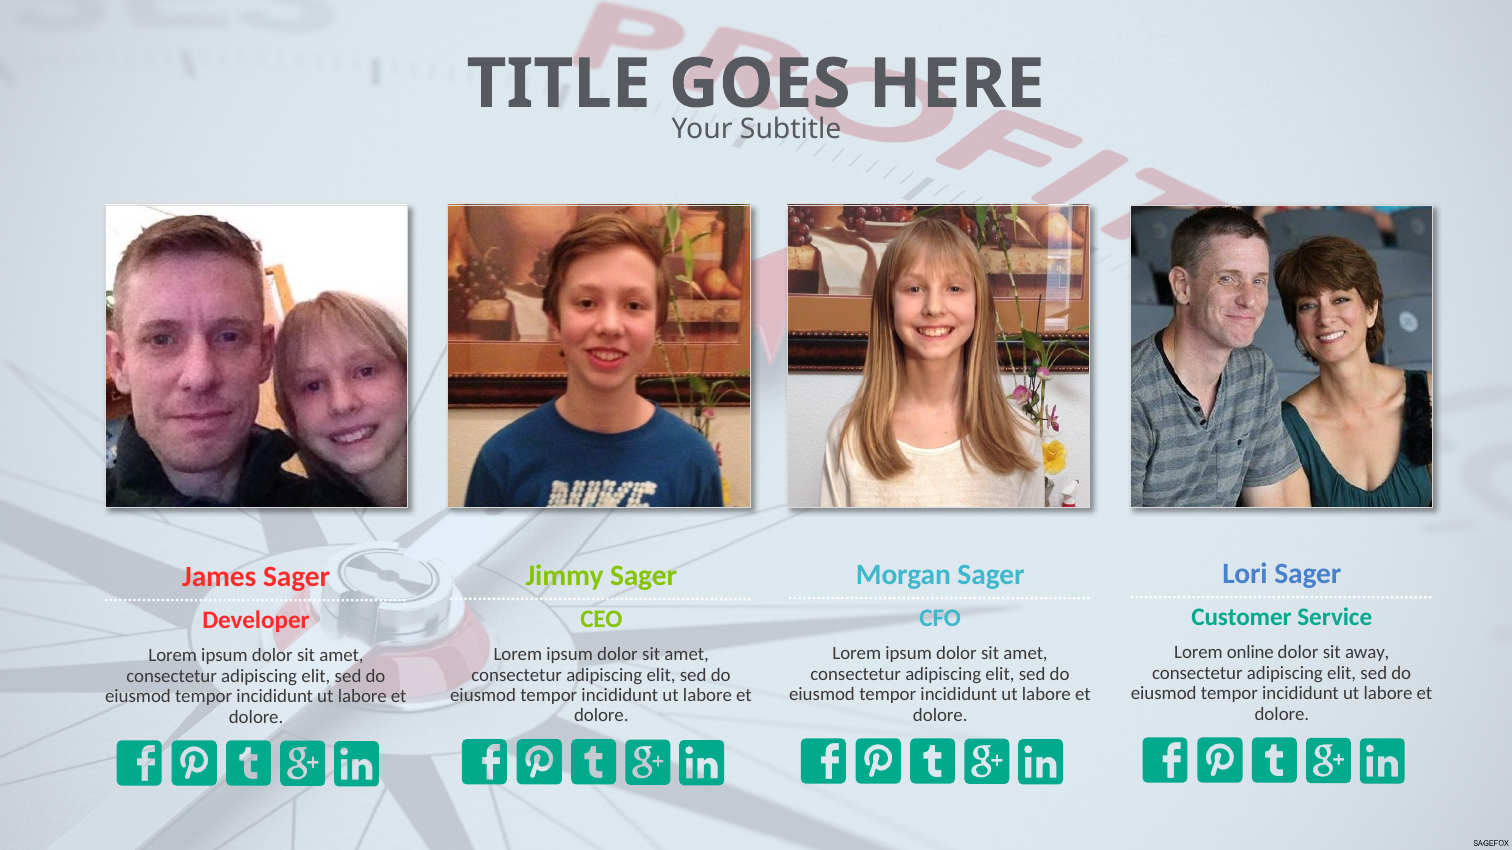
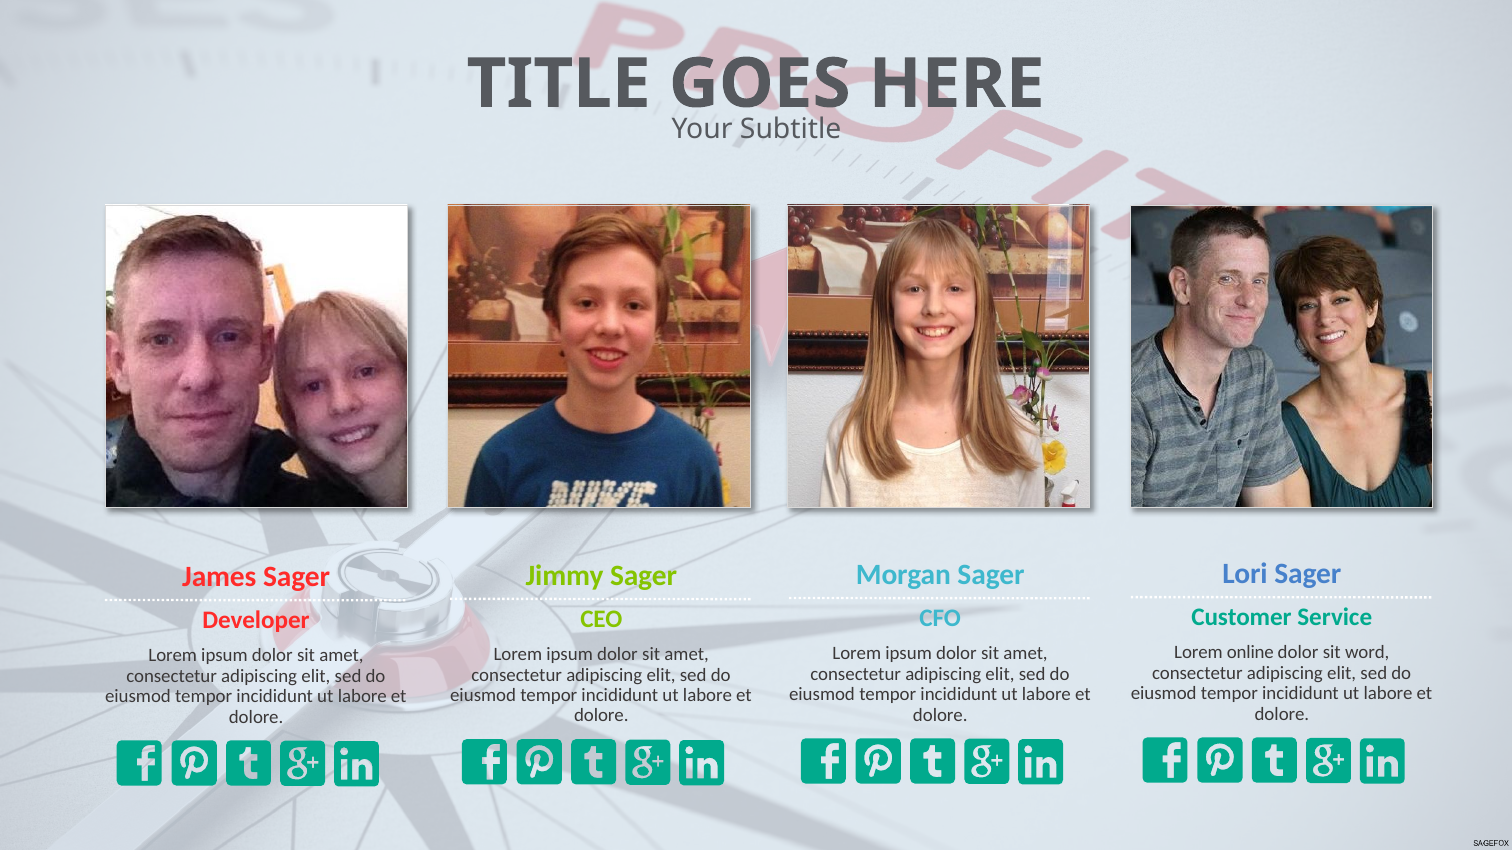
away: away -> word
